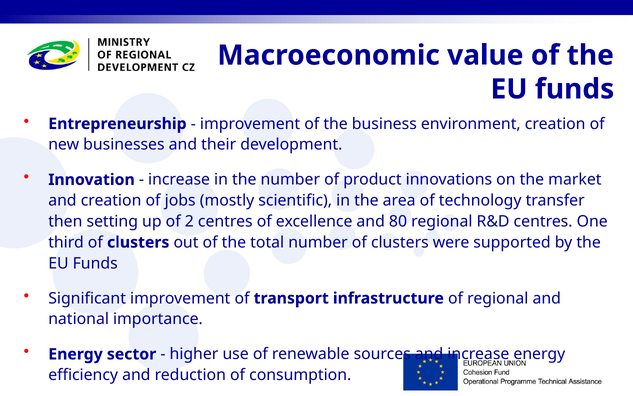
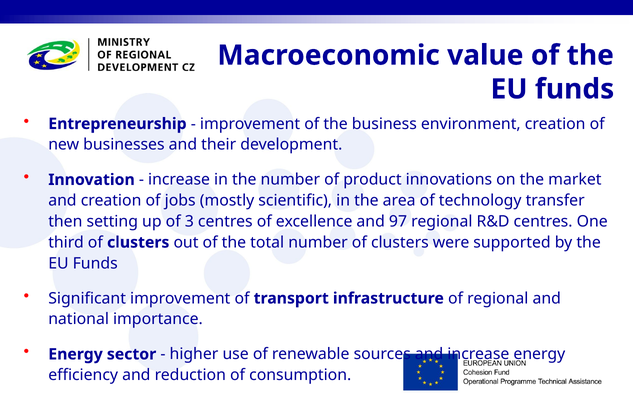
2: 2 -> 3
80: 80 -> 97
